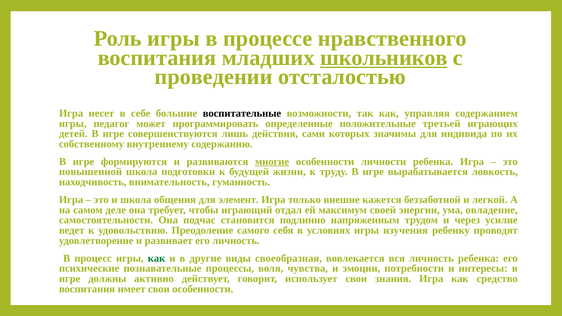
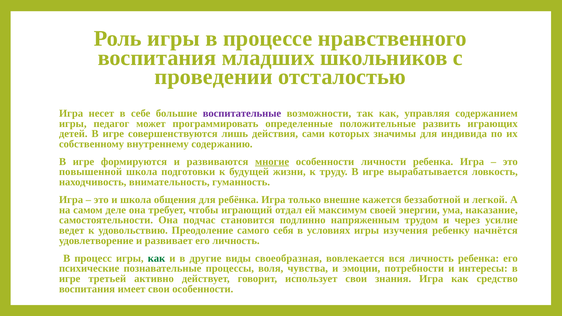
школьников underline: present -> none
воспитательные colour: black -> purple
третьей: третьей -> развить
элемент: элемент -> ребёнка
овладение: овладение -> наказание
проводят: проводят -> начнётся
должны: должны -> третьей
